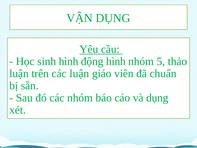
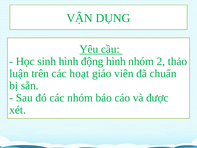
5: 5 -> 2
các luận: luận -> hoạt
và dụng: dụng -> được
